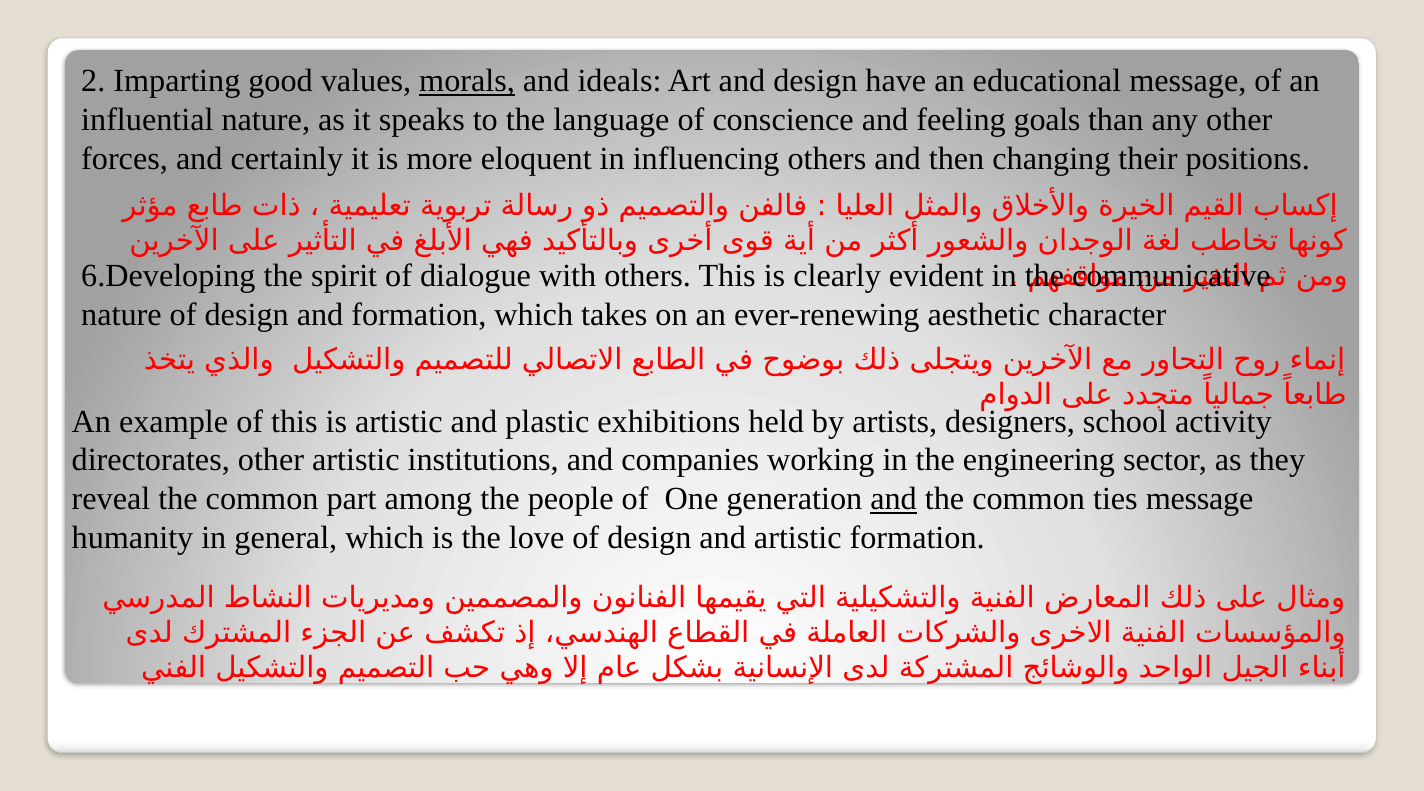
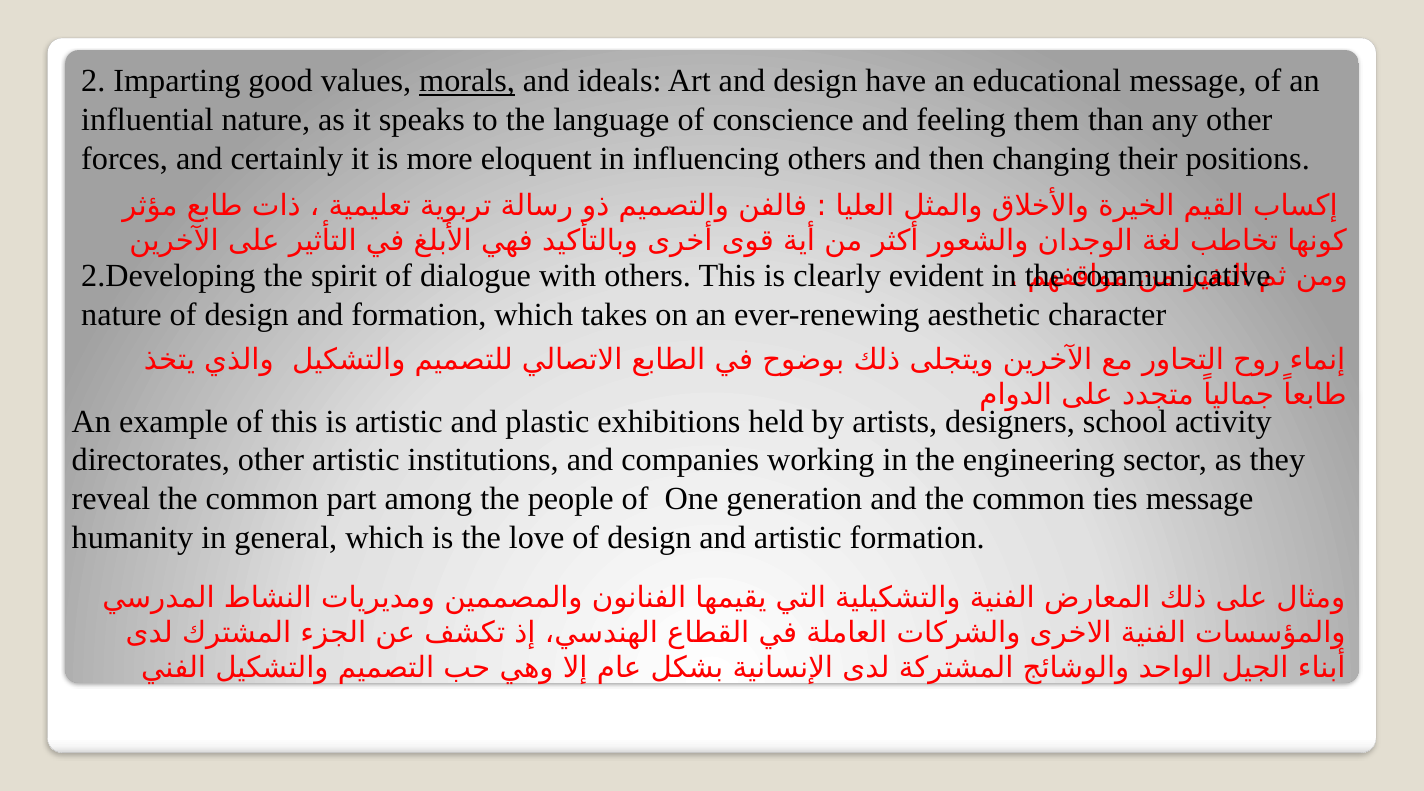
goals: goals -> them
6.Developing: 6.Developing -> 2.Developing
and at (894, 499) underline: present -> none
